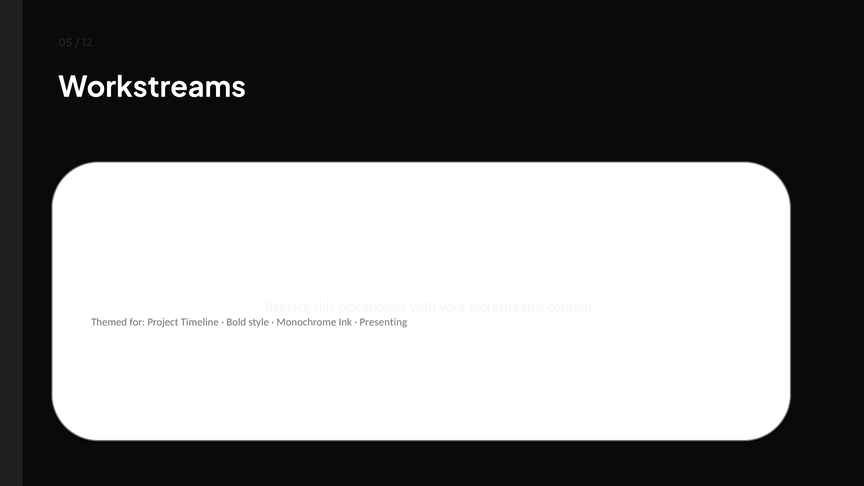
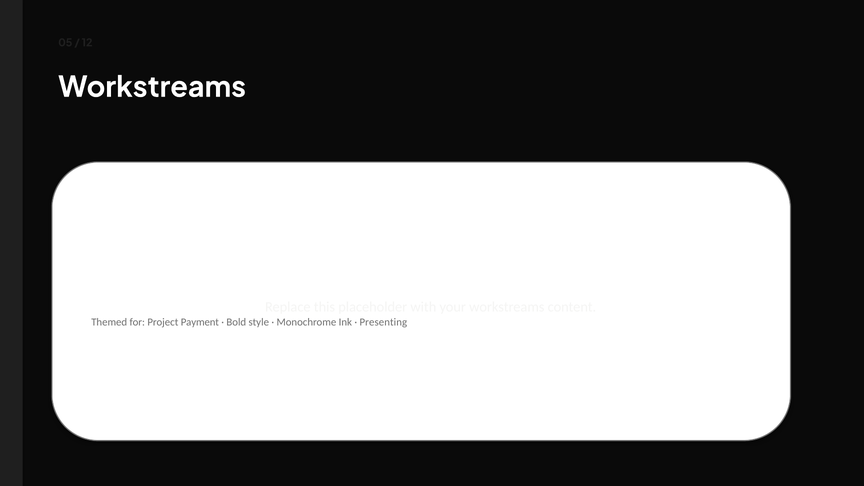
Timeline: Timeline -> Payment
